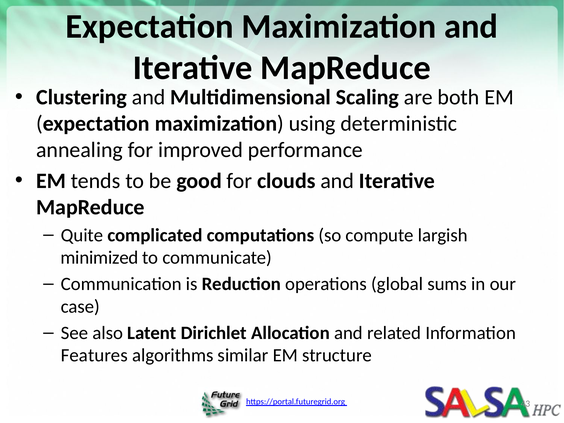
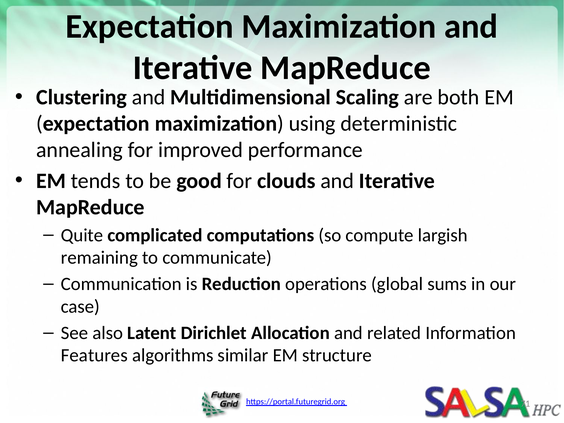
minimized: minimized -> remaining
43: 43 -> 71
